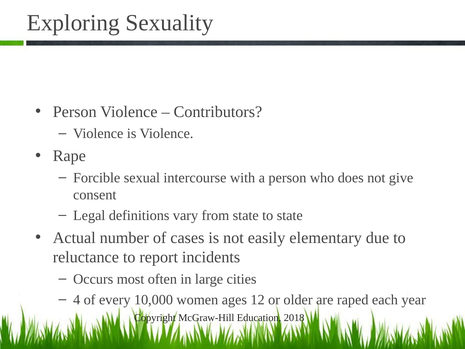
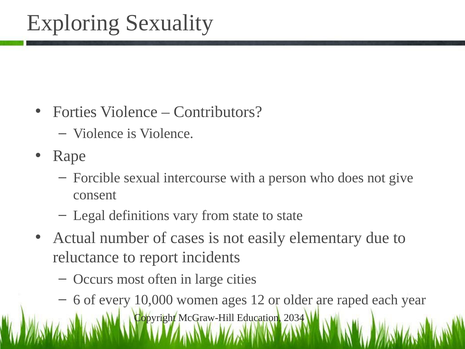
Person at (75, 112): Person -> Forties
4: 4 -> 6
2018: 2018 -> 2034
